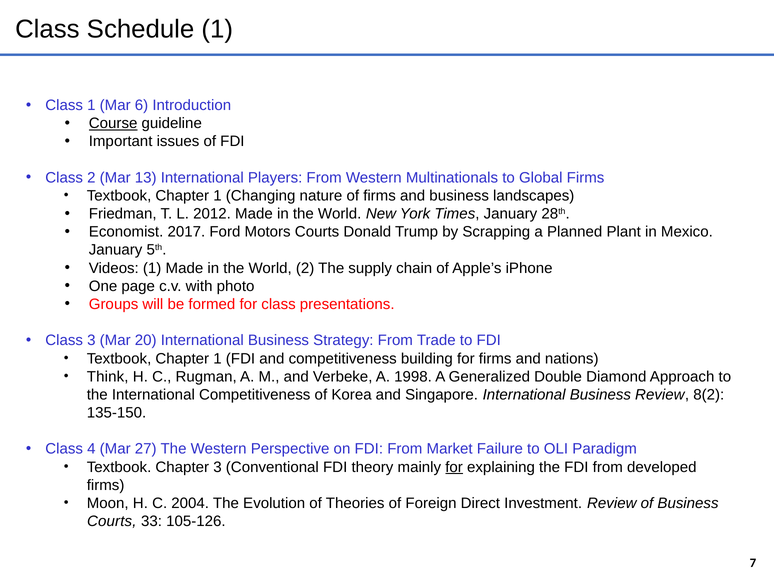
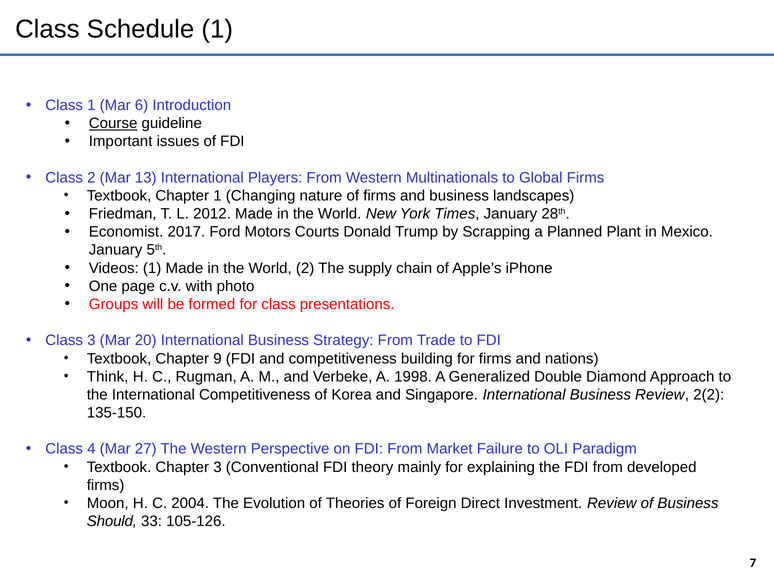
1 at (218, 358): 1 -> 9
8(2: 8(2 -> 2(2
for at (454, 467) underline: present -> none
Courts at (112, 521): Courts -> Should
